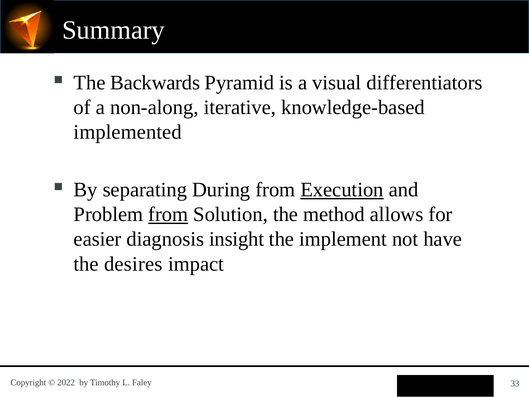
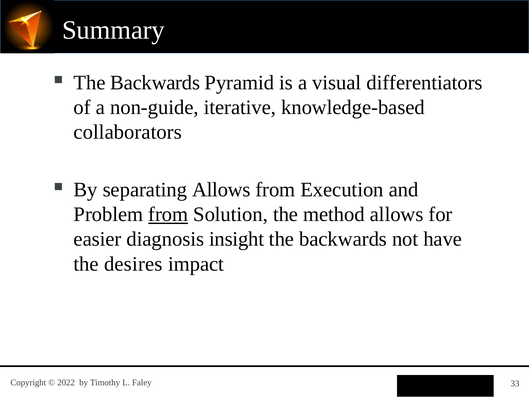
non-along: non-along -> non-guide
implemented: implemented -> collaborators
separating During: During -> Allows
Execution underline: present -> none
implement at (343, 239): implement -> backwards
